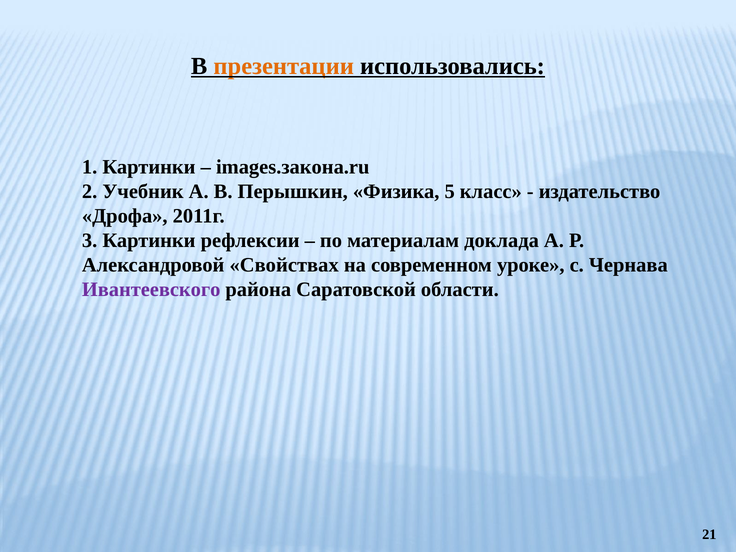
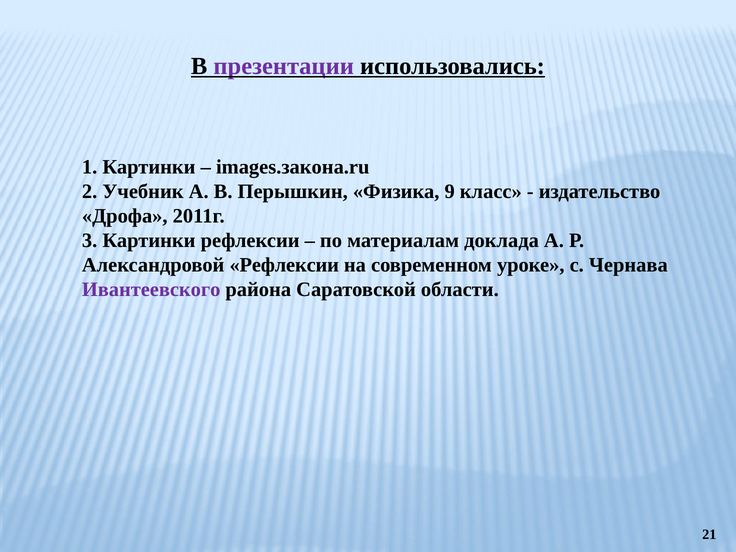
презентации colour: orange -> purple
5: 5 -> 9
Александровой Свойствах: Свойствах -> Рефлексии
